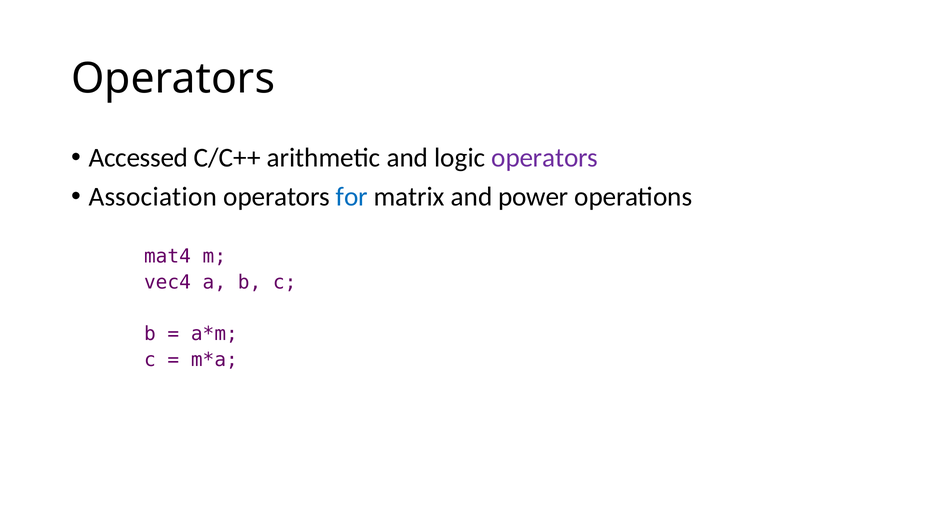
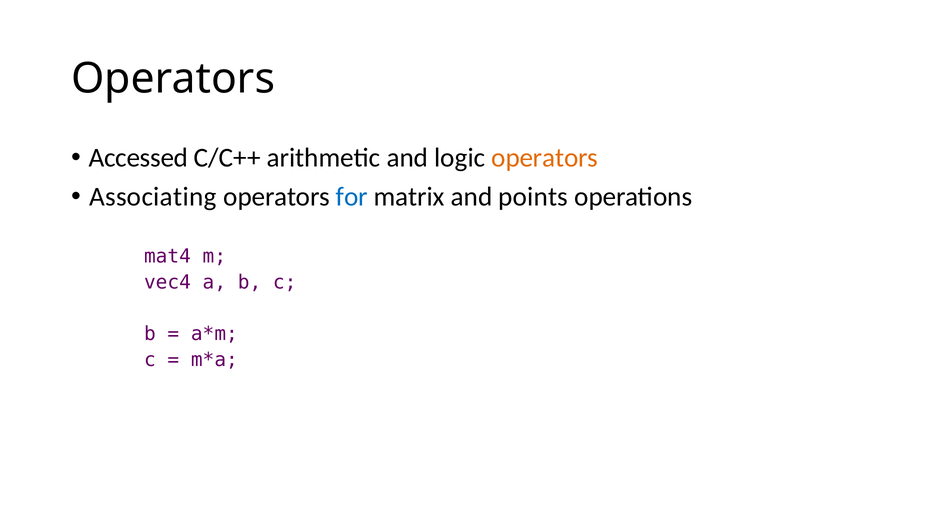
operators at (545, 158) colour: purple -> orange
Association: Association -> Associating
power: power -> points
